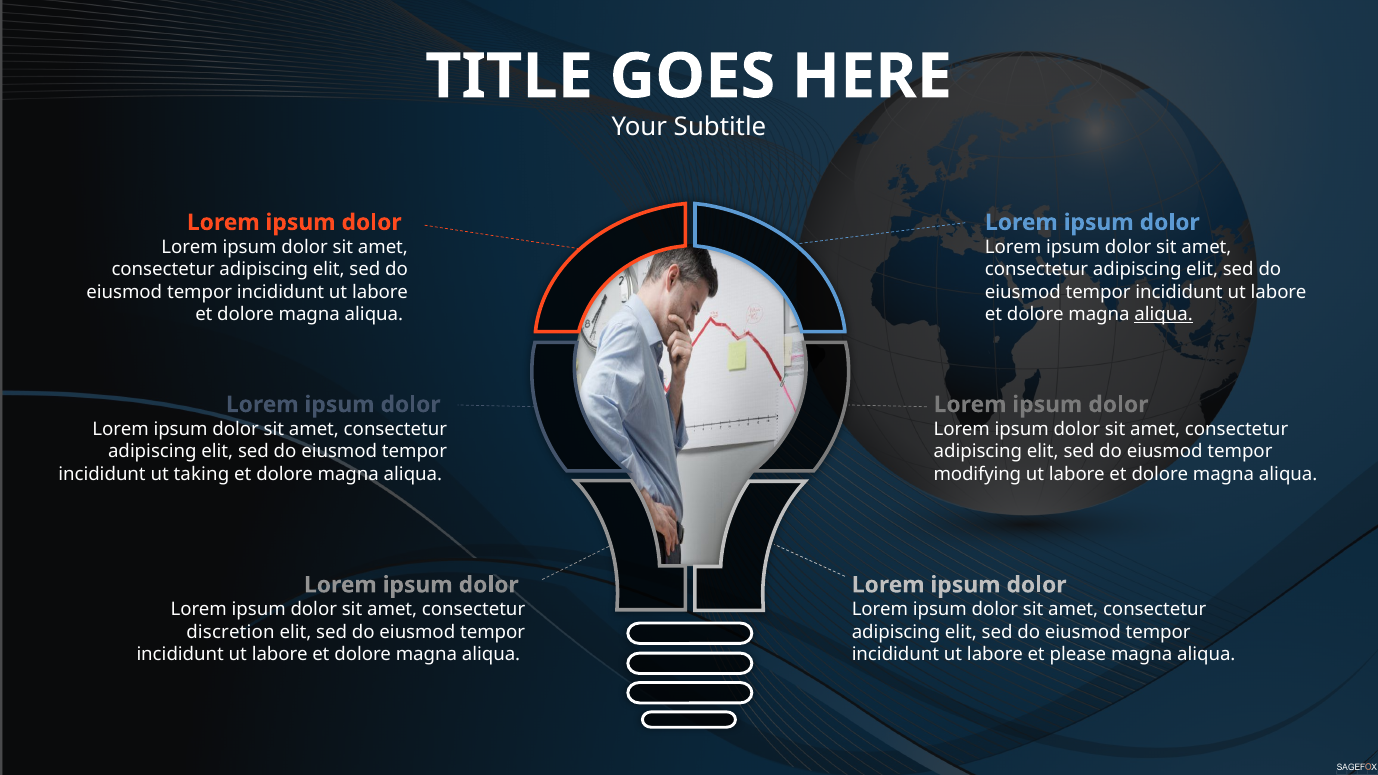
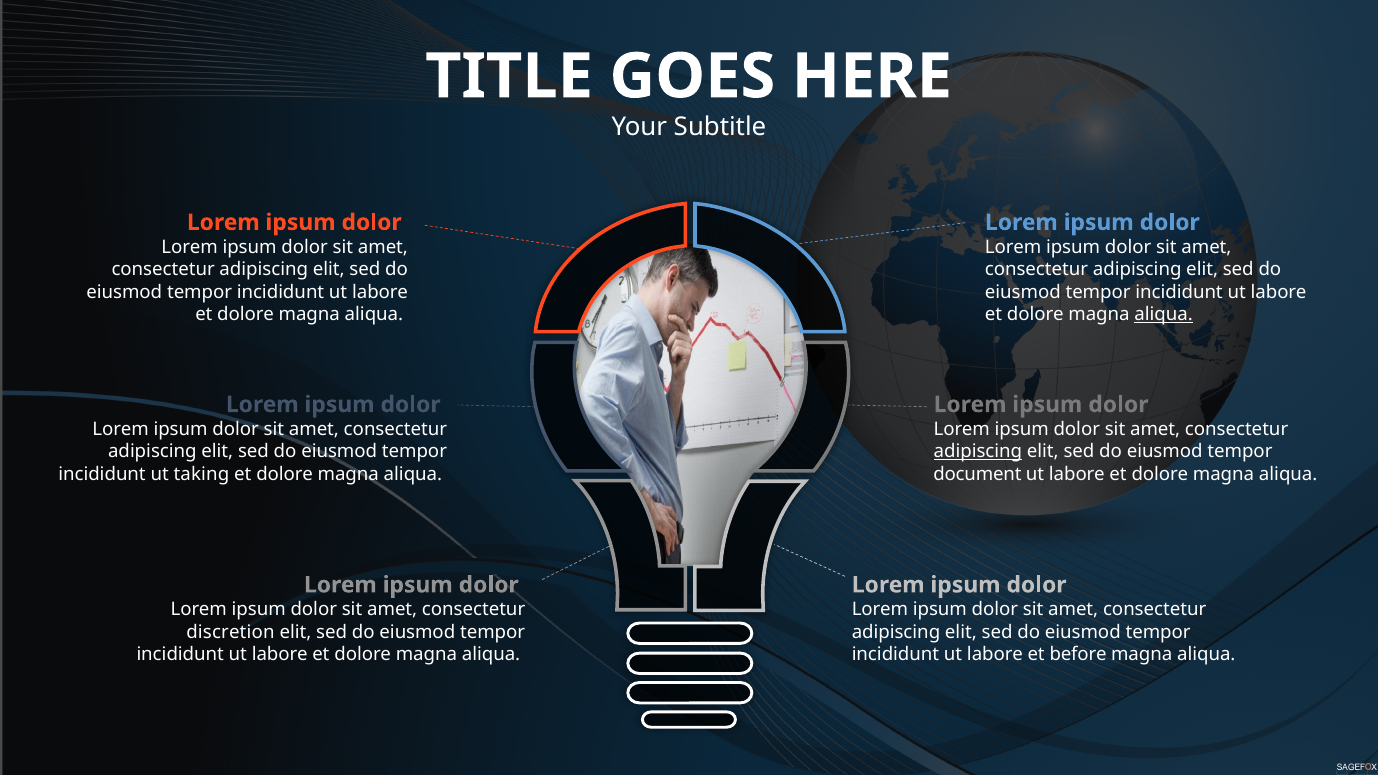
adipiscing at (978, 452) underline: none -> present
modifying: modifying -> document
please: please -> before
